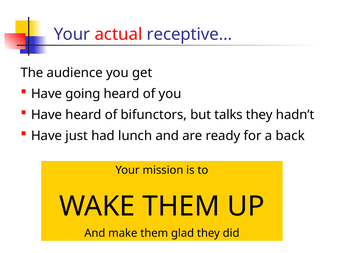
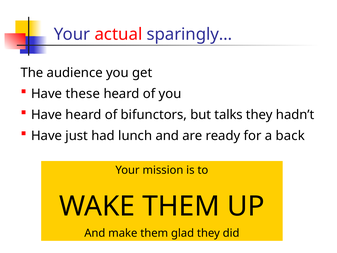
receptive…: receptive… -> sparingly…
going: going -> these
